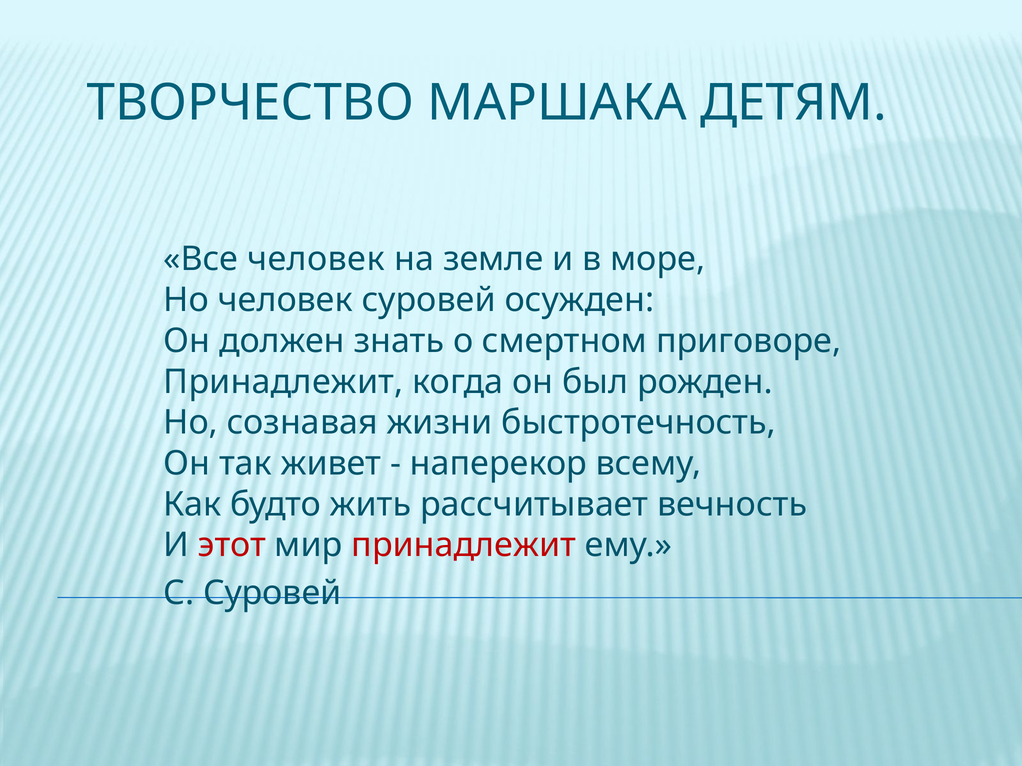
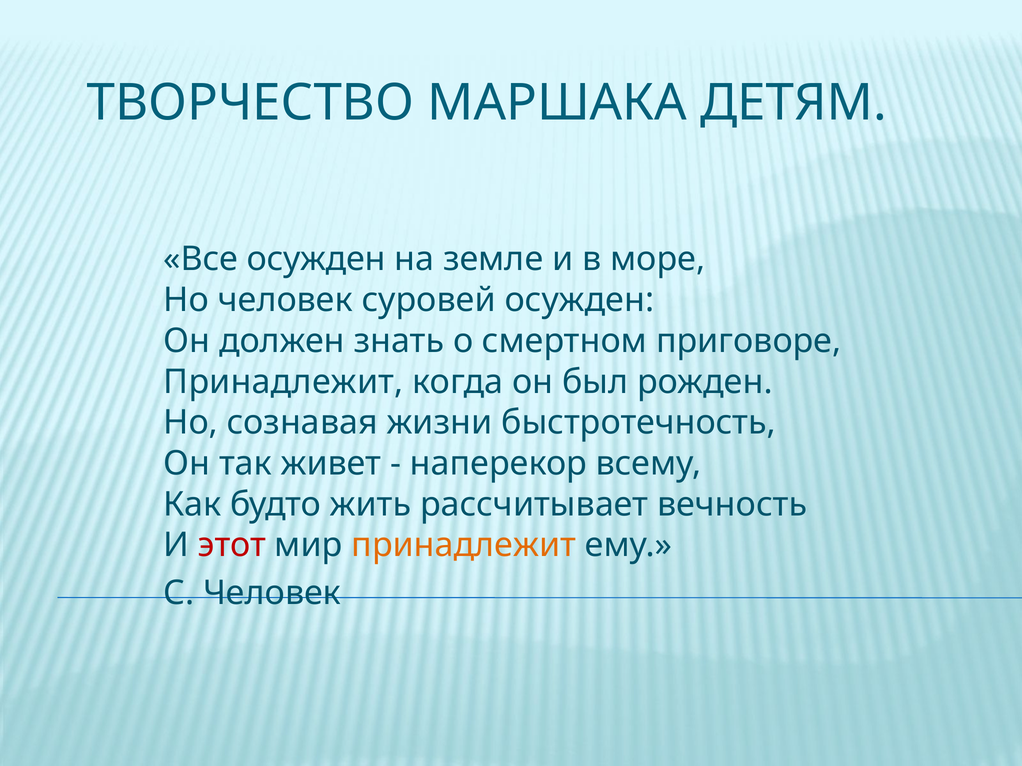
Все человек: человек -> осужден
принадлежит at (464, 546) colour: red -> orange
С Суровей: Суровей -> Человек
